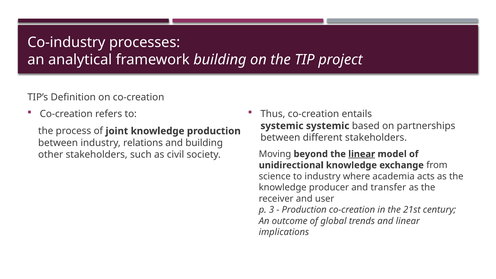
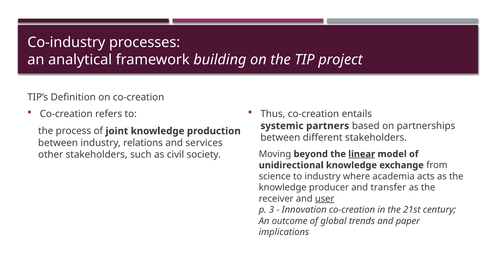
systemic systemic: systemic -> partners
and building: building -> services
user underline: none -> present
Production at (304, 210): Production -> Innovation
and linear: linear -> paper
